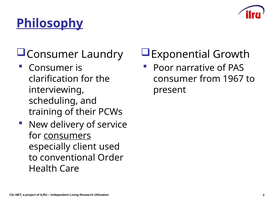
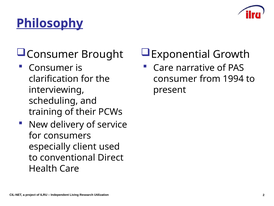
Laundry: Laundry -> Brought
Poor at (163, 68): Poor -> Care
1967: 1967 -> 1994
consumers underline: present -> none
Order: Order -> Direct
